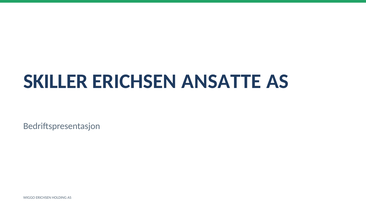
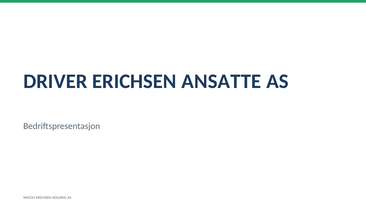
SKILLER: SKILLER -> DRIVER
